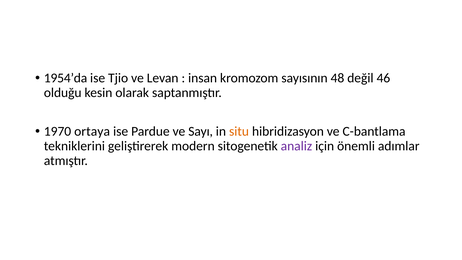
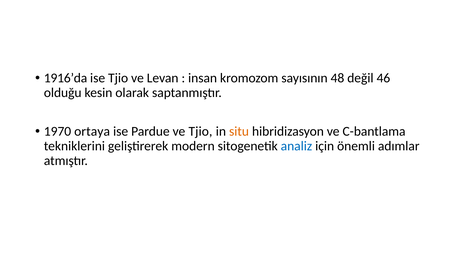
1954’da: 1954’da -> 1916’da
ve Sayı: Sayı -> Tjio
analiz colour: purple -> blue
